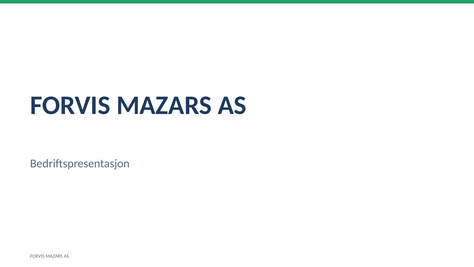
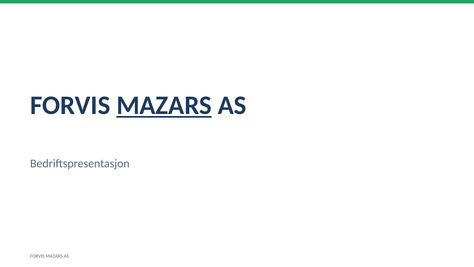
MAZARS at (164, 105) underline: none -> present
